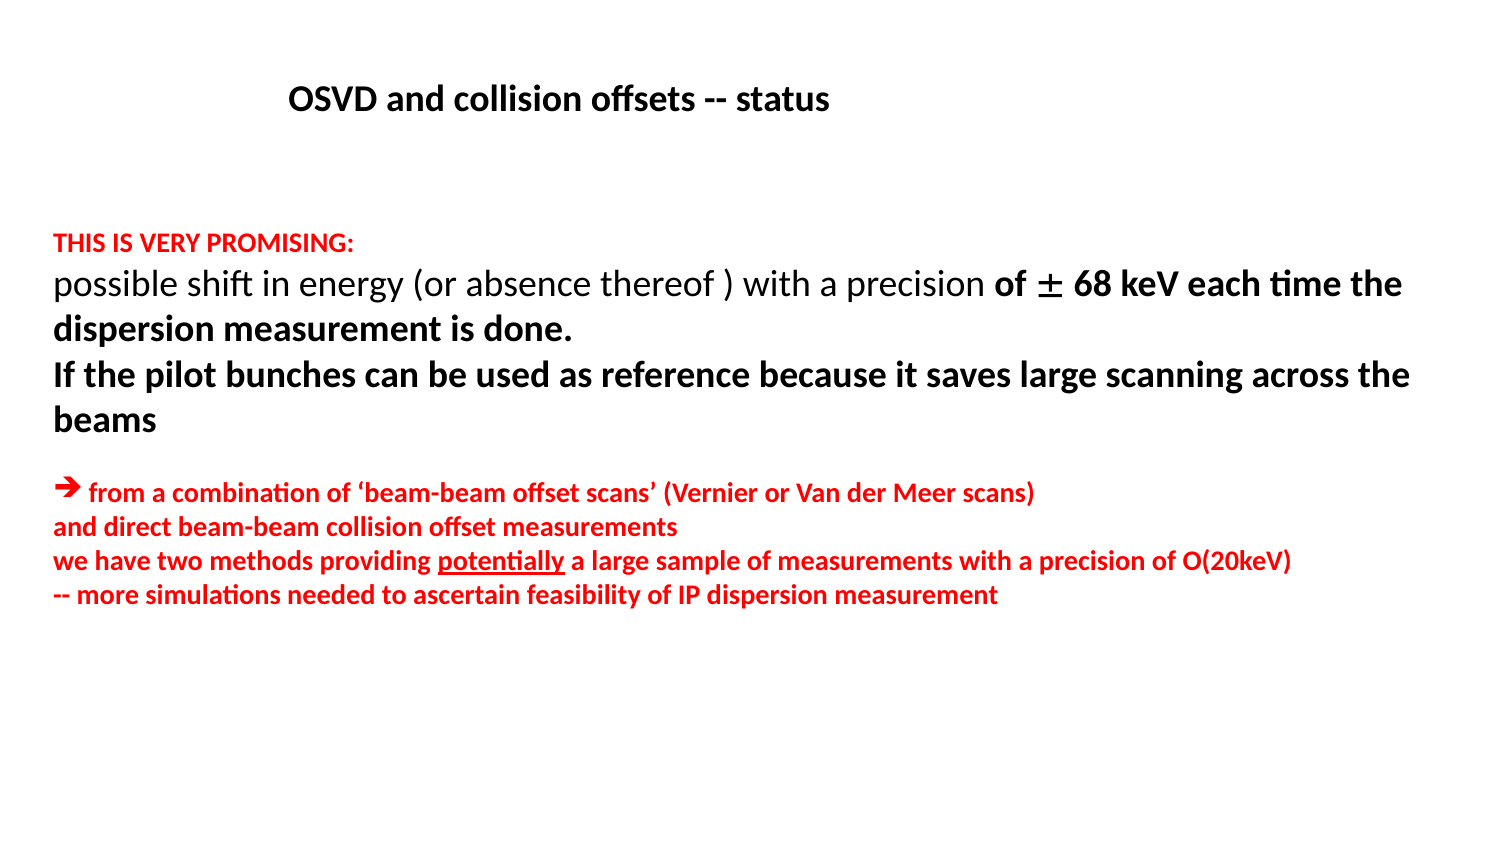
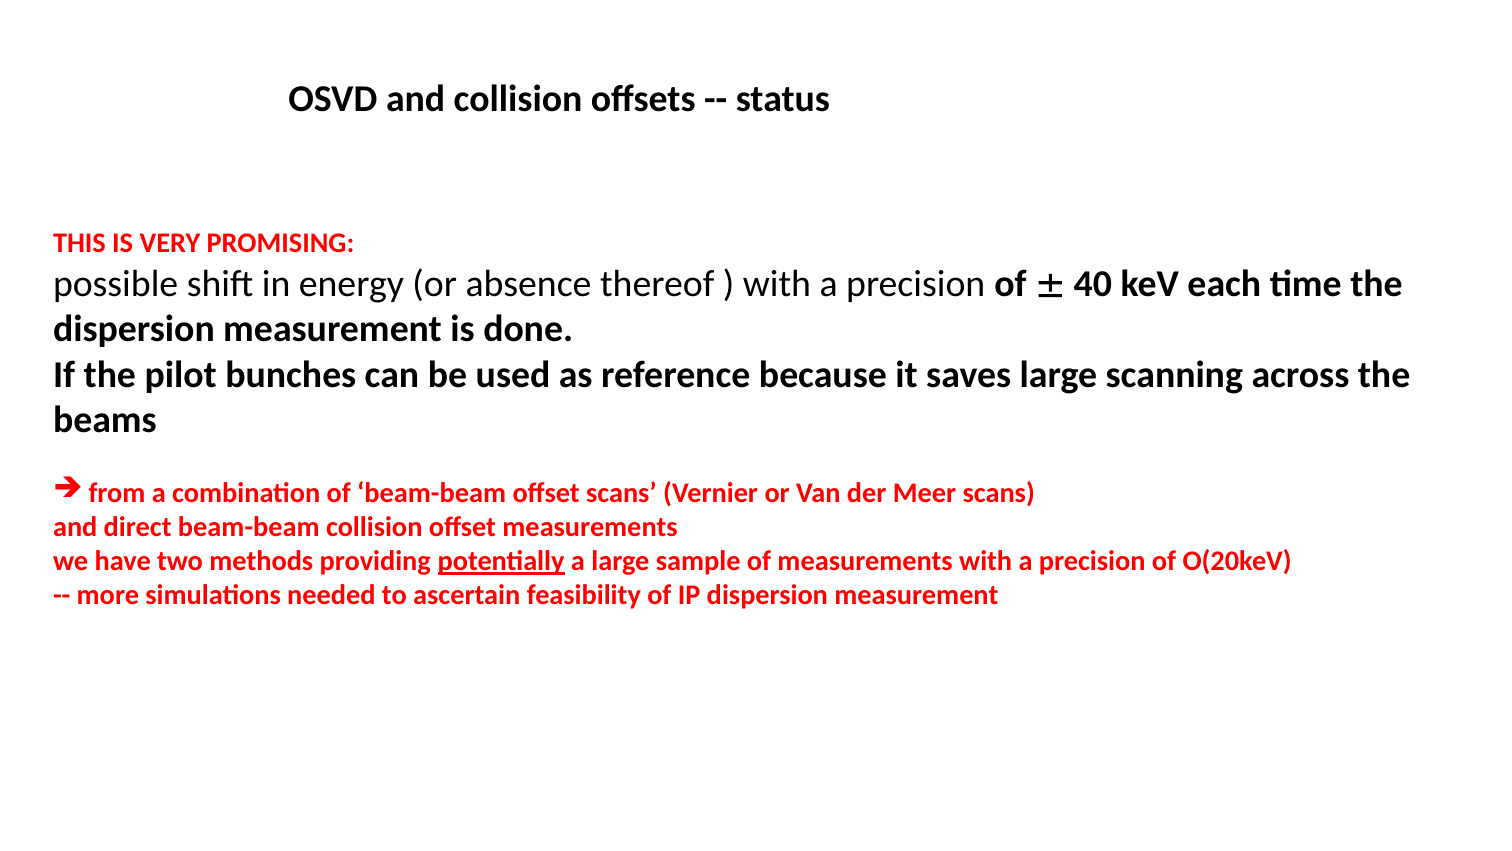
68: 68 -> 40
